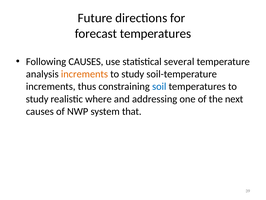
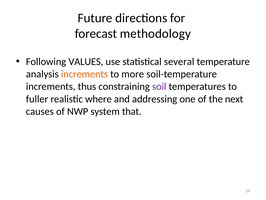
forecast temperatures: temperatures -> methodology
Following CAUSES: CAUSES -> VALUES
study at (133, 74): study -> more
soil colour: blue -> purple
study at (37, 99): study -> fuller
